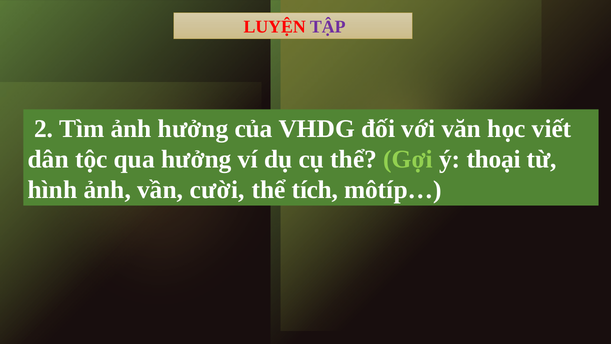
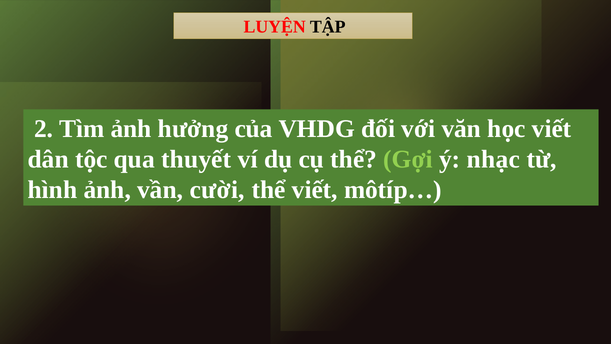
TẬP colour: purple -> black
qua hưởng: hưởng -> thuyết
thoại: thoại -> nhạc
thể tích: tích -> viết
